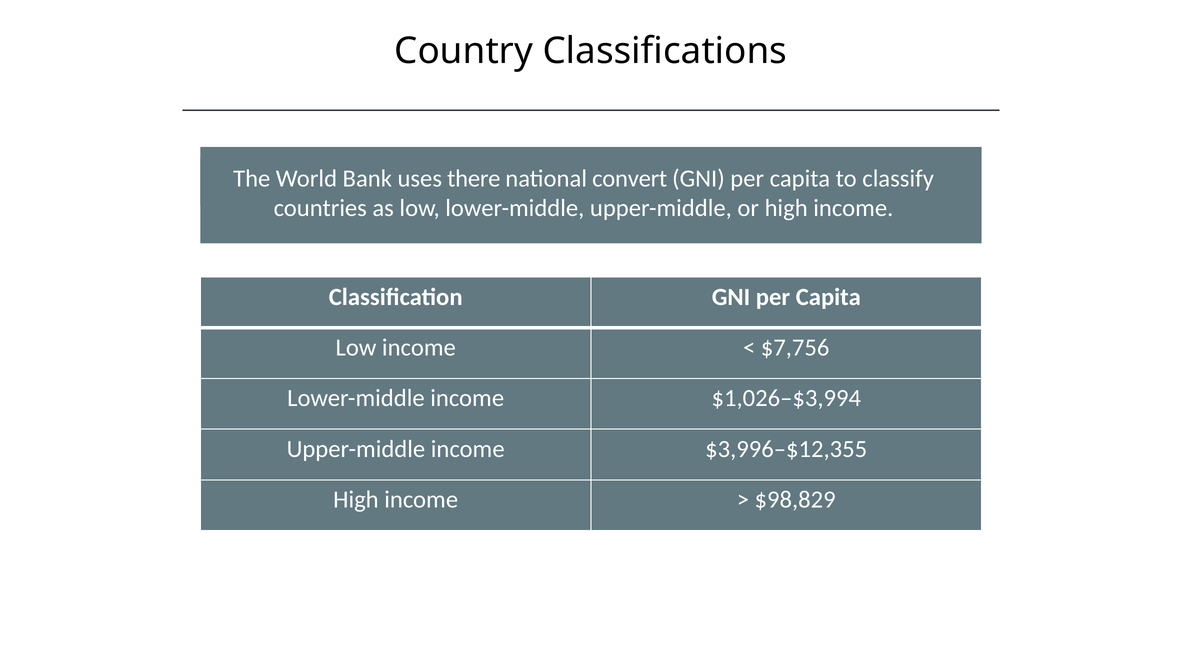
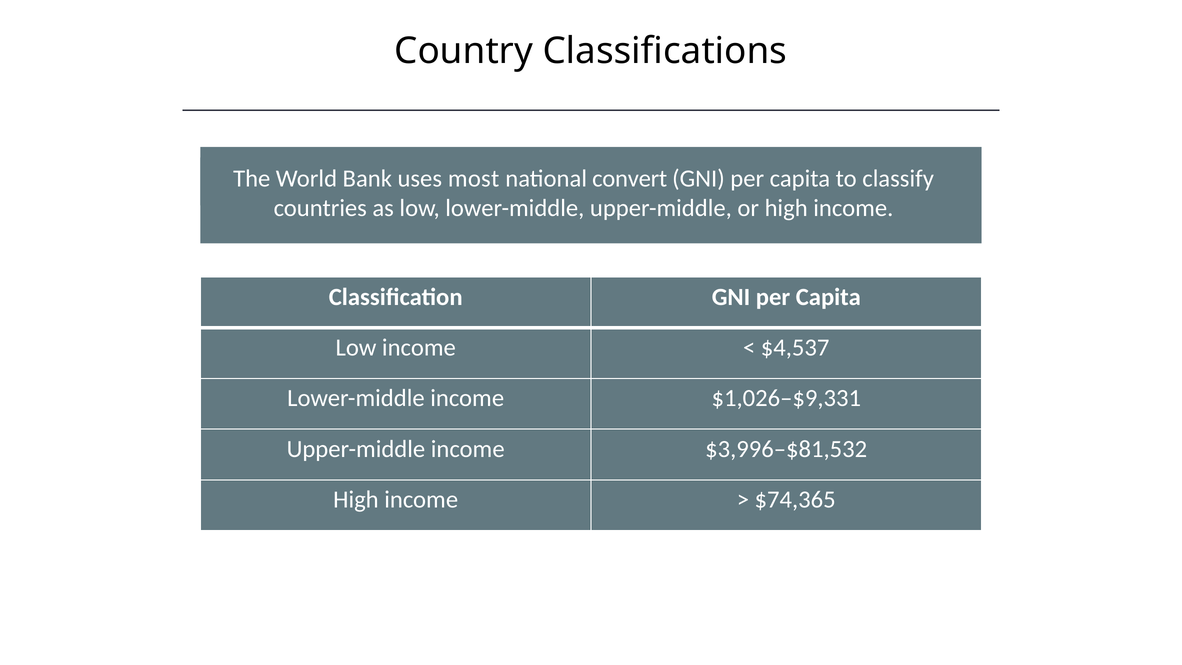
there: there -> most
$7,756: $7,756 -> $4,537
$1,026–$3,994: $1,026–$3,994 -> $1,026–$9,331
$3,996–$12,355: $3,996–$12,355 -> $3,996–$81,532
$98,829: $98,829 -> $74,365
